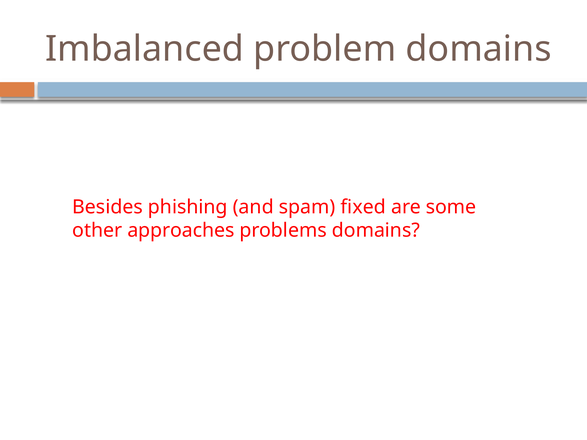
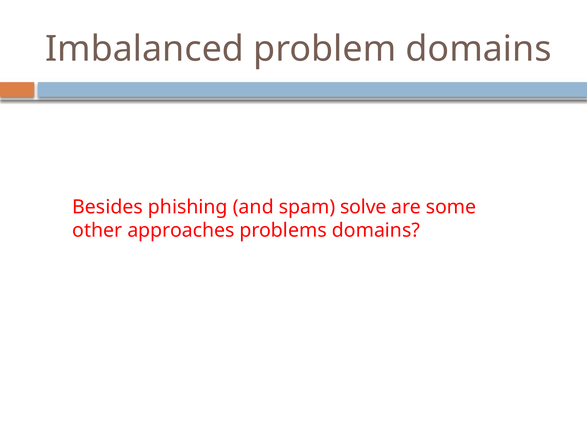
fixed: fixed -> solve
